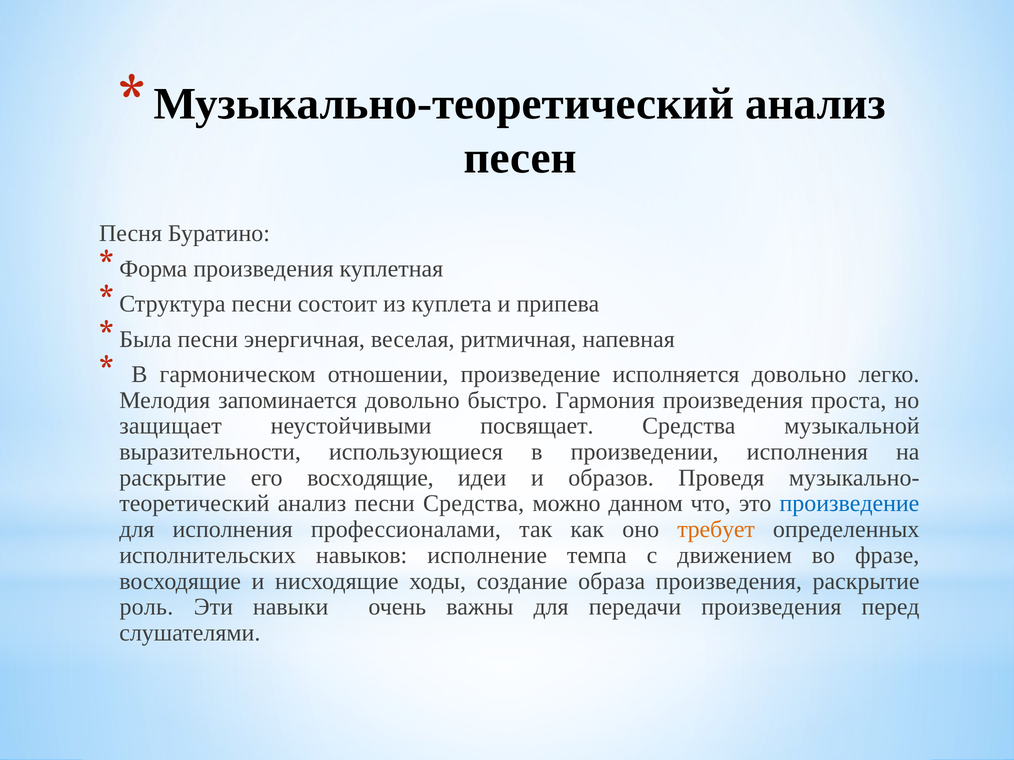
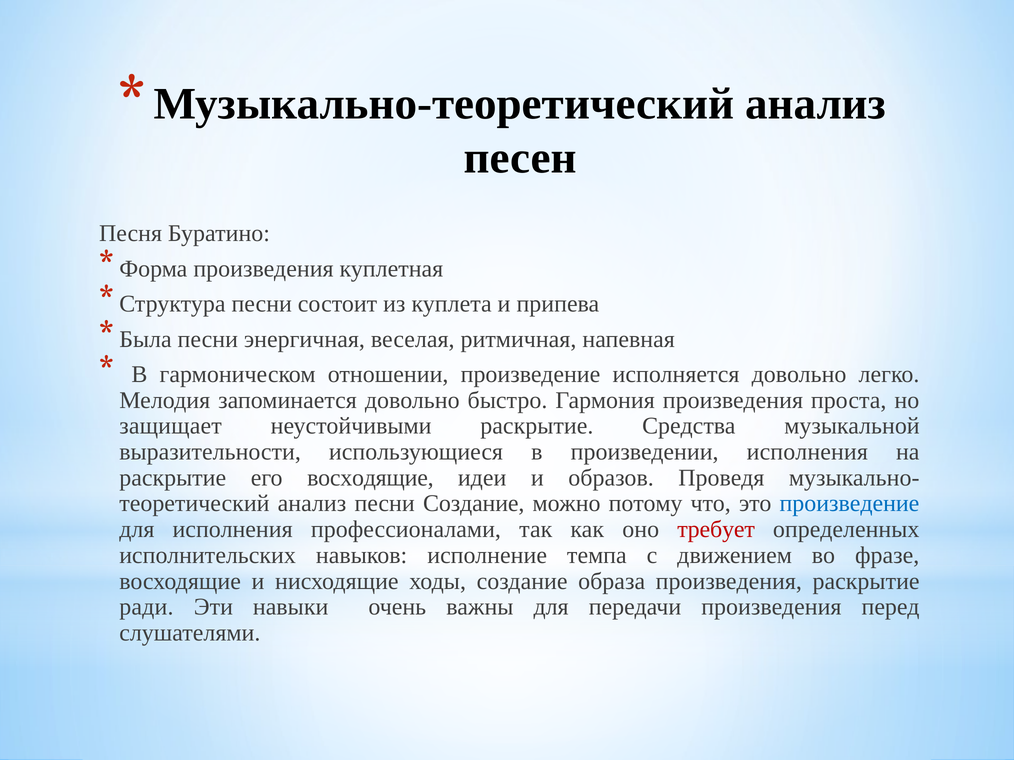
неустойчивыми посвящает: посвящает -> раскрытие
песни Средства: Средства -> Создание
данном: данном -> потому
требует colour: orange -> red
роль: роль -> ради
